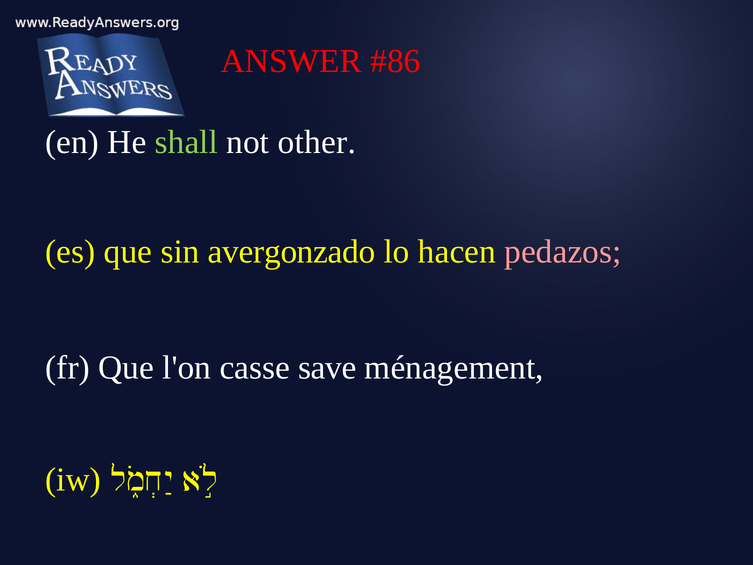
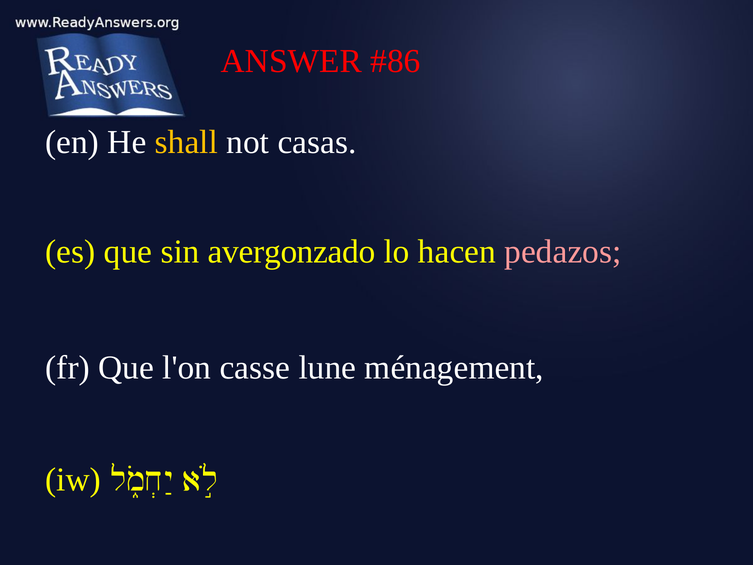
shall colour: light green -> yellow
other: other -> casas
save: save -> lune
